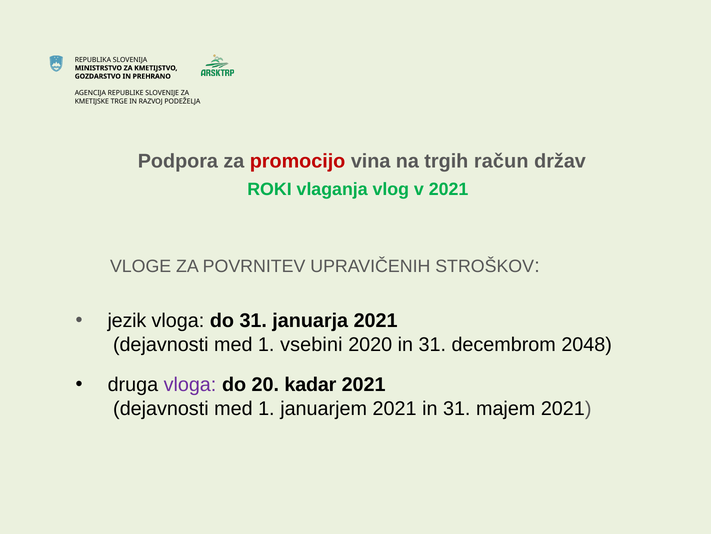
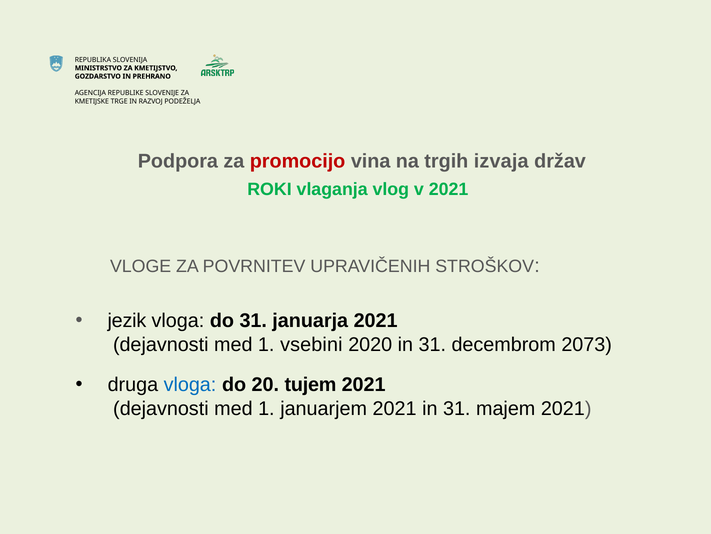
račun: račun -> izvaja
2048: 2048 -> 2073
vloga at (190, 384) colour: purple -> blue
kadar: kadar -> tujem
